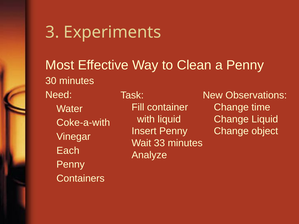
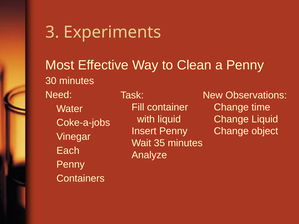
Coke-a-with: Coke-a-with -> Coke-a-jobs
33: 33 -> 35
